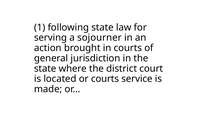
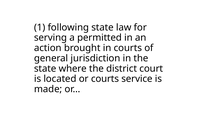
sojourner: sojourner -> permitted
